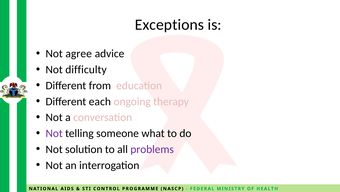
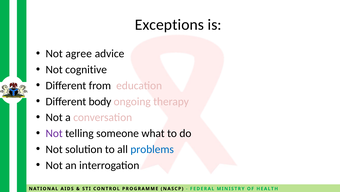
difficulty: difficulty -> cognitive
each: each -> body
problems colour: purple -> blue
